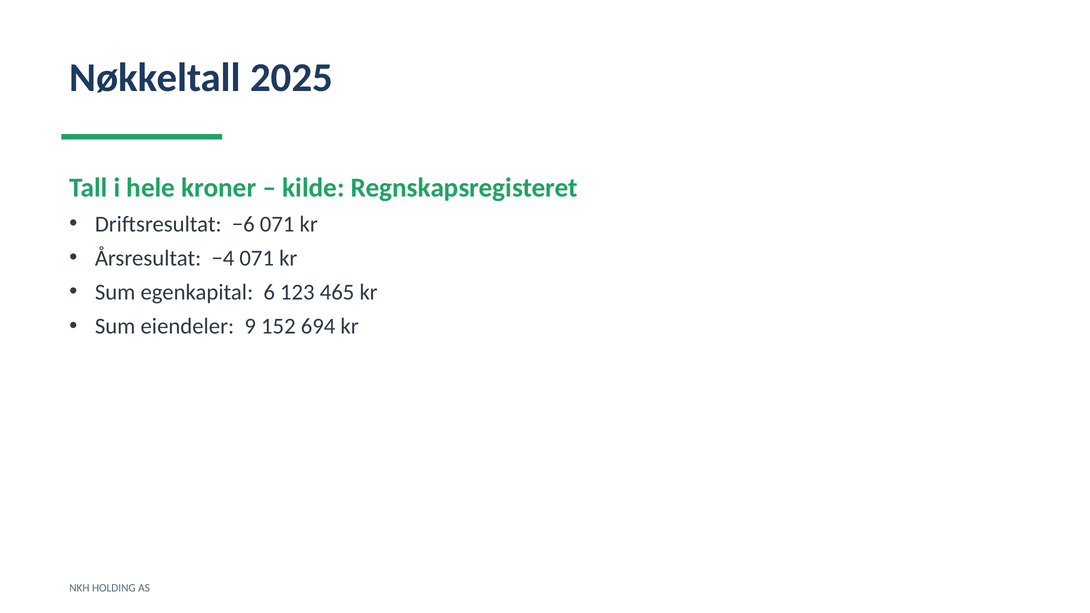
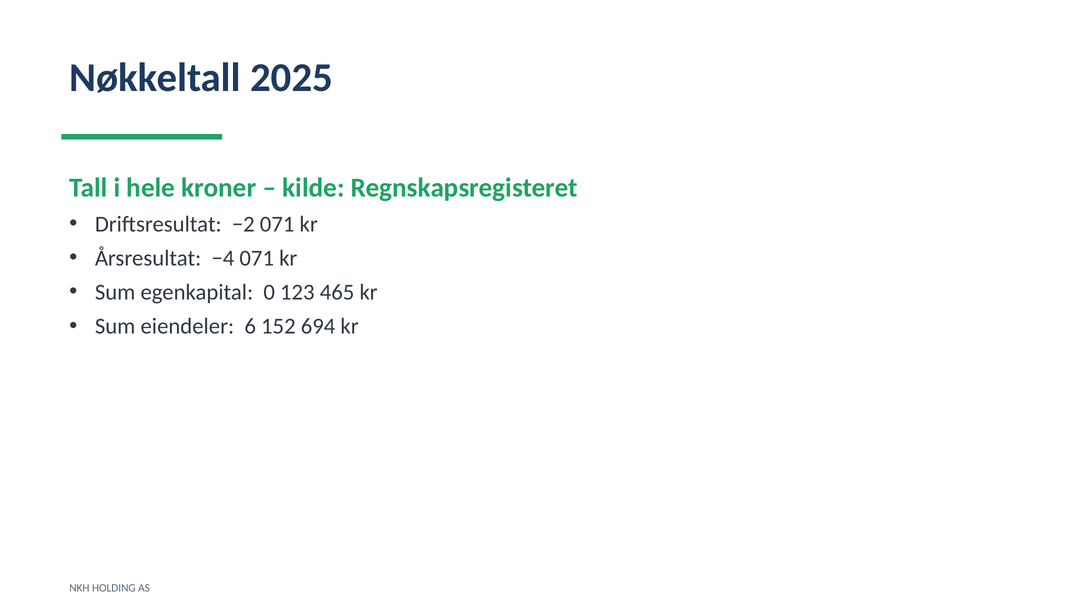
−6: −6 -> −2
6: 6 -> 0
9: 9 -> 6
